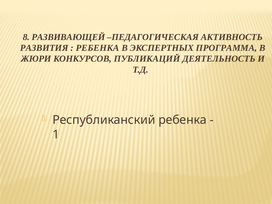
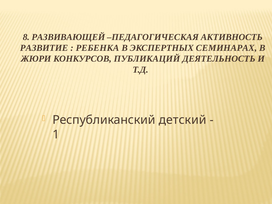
РАЗВИТИЯ: РАЗВИТИЯ -> РАЗВИТИЕ
ПРОГРАММА: ПРОГРАММА -> СЕМИНАРАХ
Республиканский ребенка: ребенка -> детский
